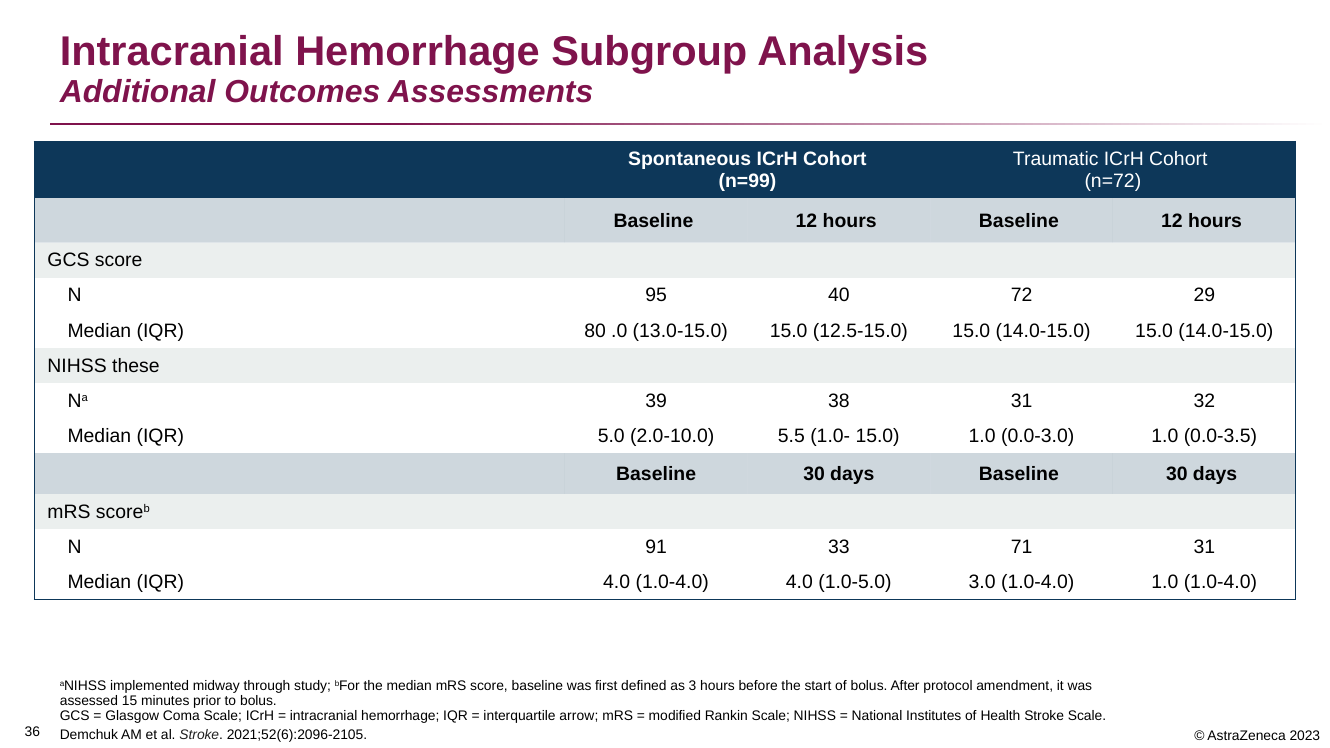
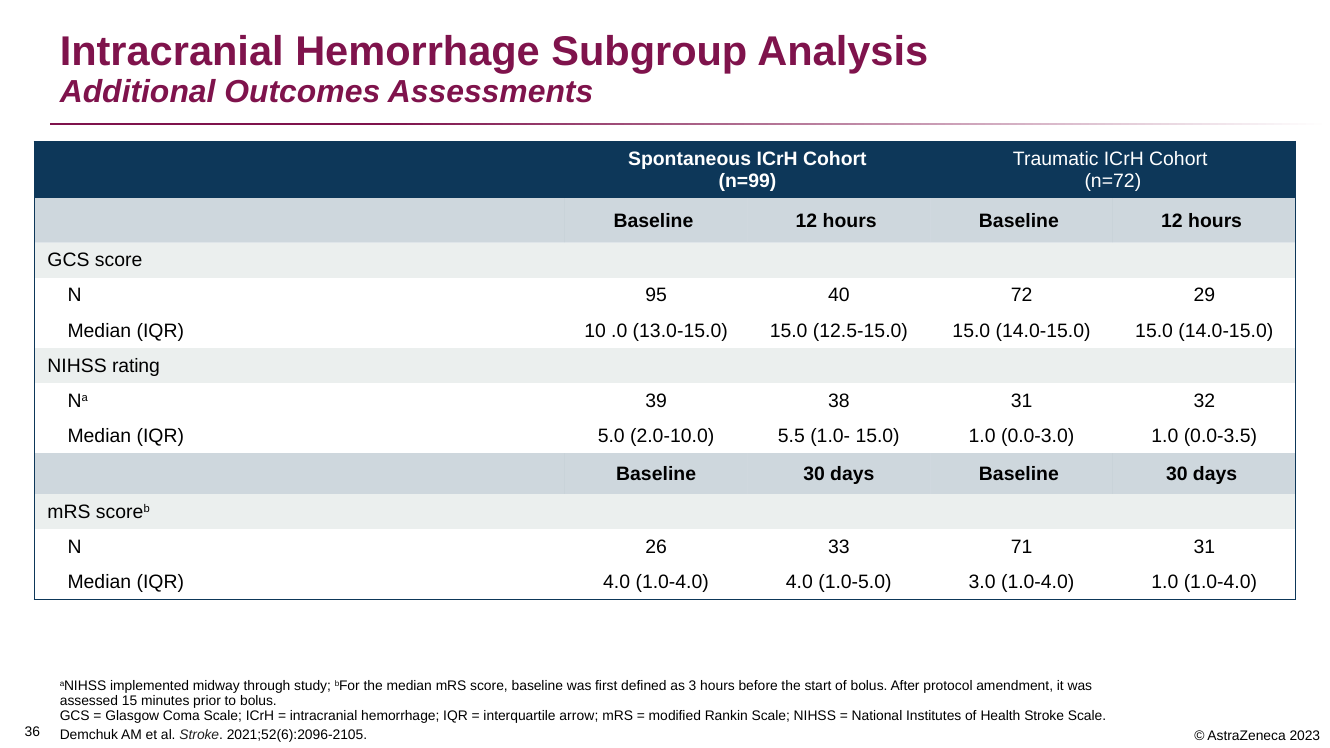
80: 80 -> 10
these: these -> rating
91: 91 -> 26
